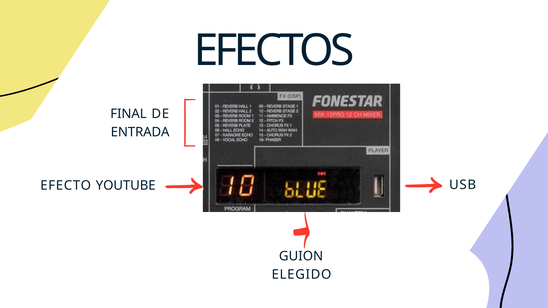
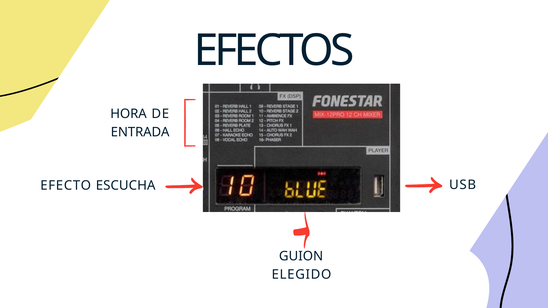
FINAL: FINAL -> HORA
YOUTUBE: YOUTUBE -> ESCUCHA
